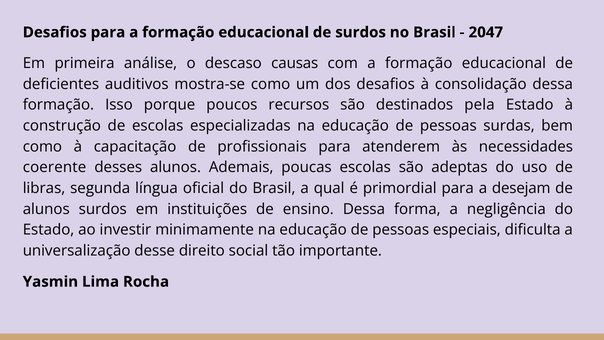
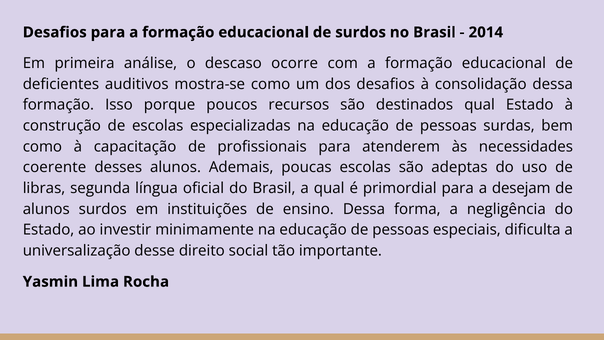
2047: 2047 -> 2014
causas: causas -> ocorre
destinados pela: pela -> qual
